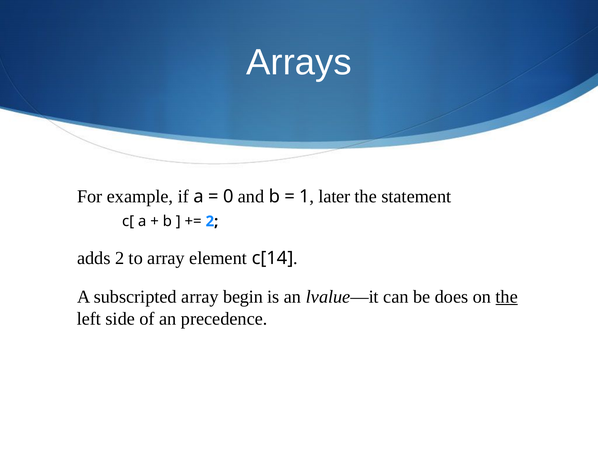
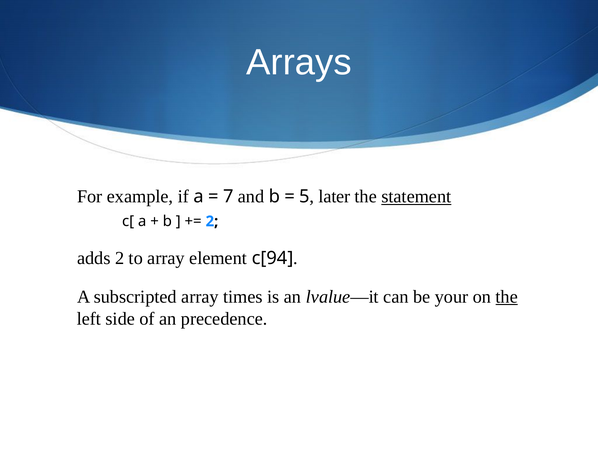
0: 0 -> 7
1: 1 -> 5
statement underline: none -> present
c[14: c[14 -> c[94
begin: begin -> times
does: does -> your
